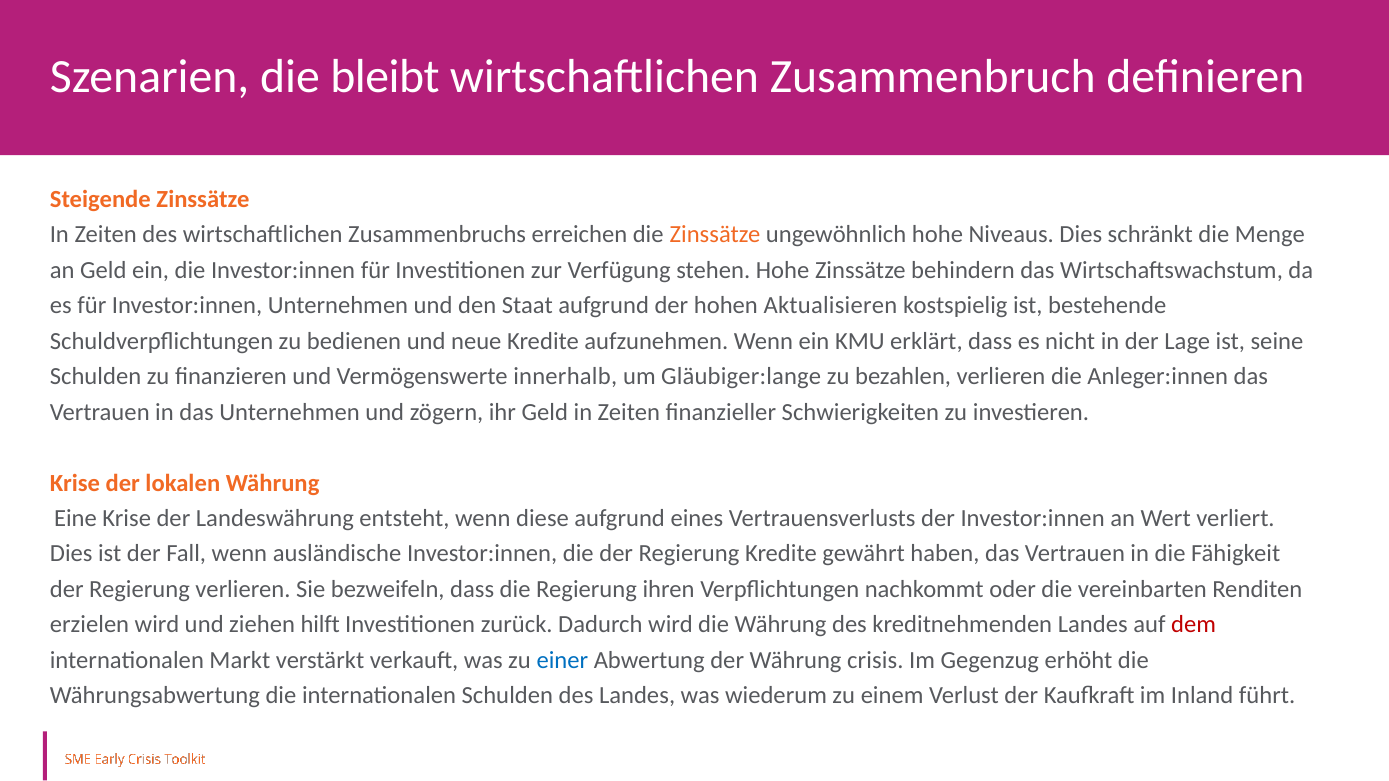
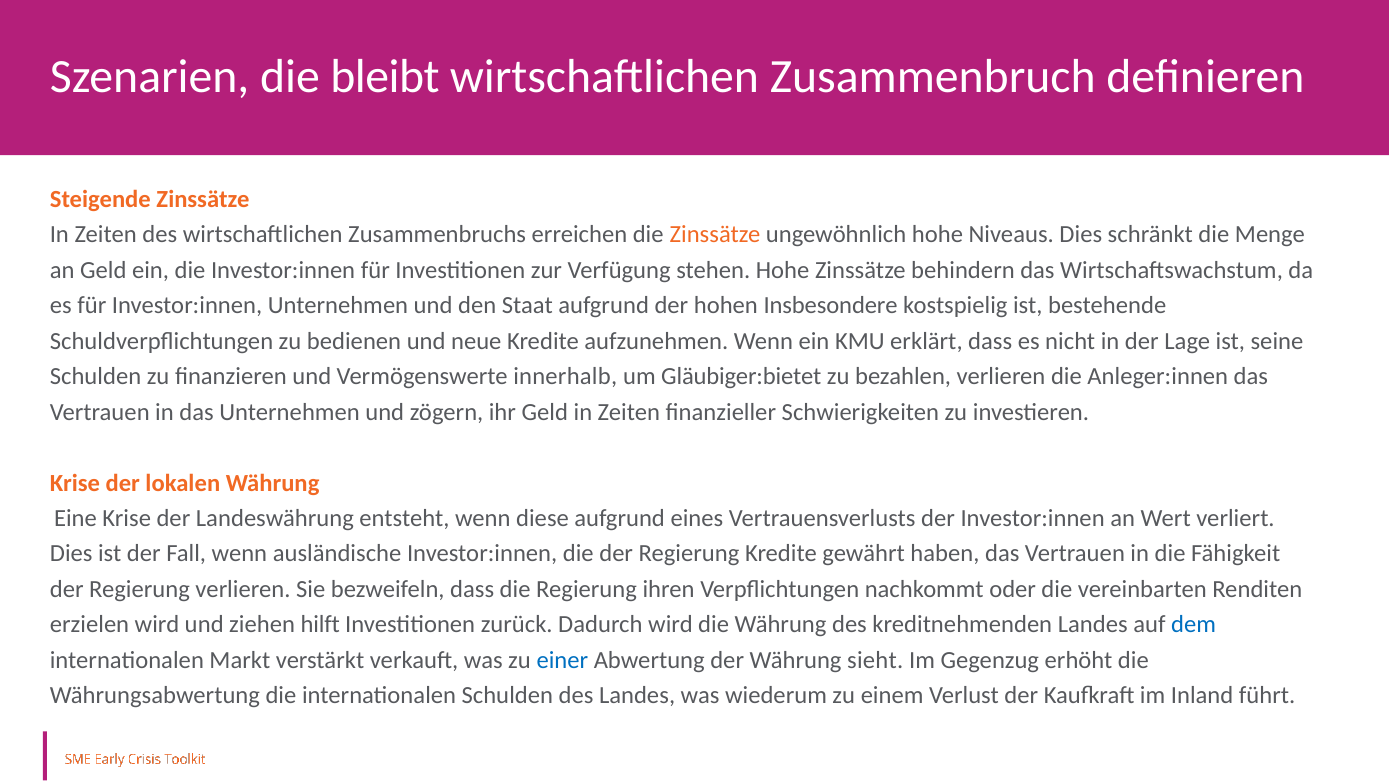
Aktualisieren: Aktualisieren -> Insbesondere
Gläubiger:lange: Gläubiger:lange -> Gläubiger:bietet
dem colour: red -> blue
crisis: crisis -> sieht
